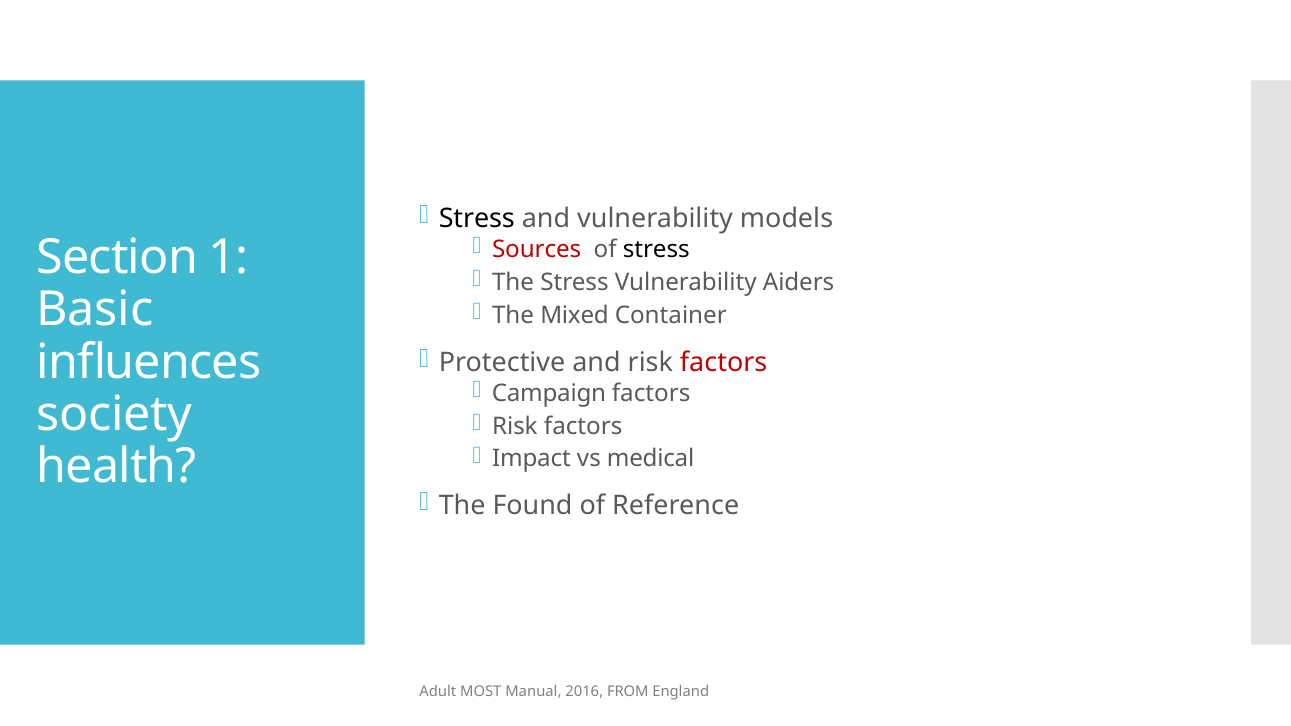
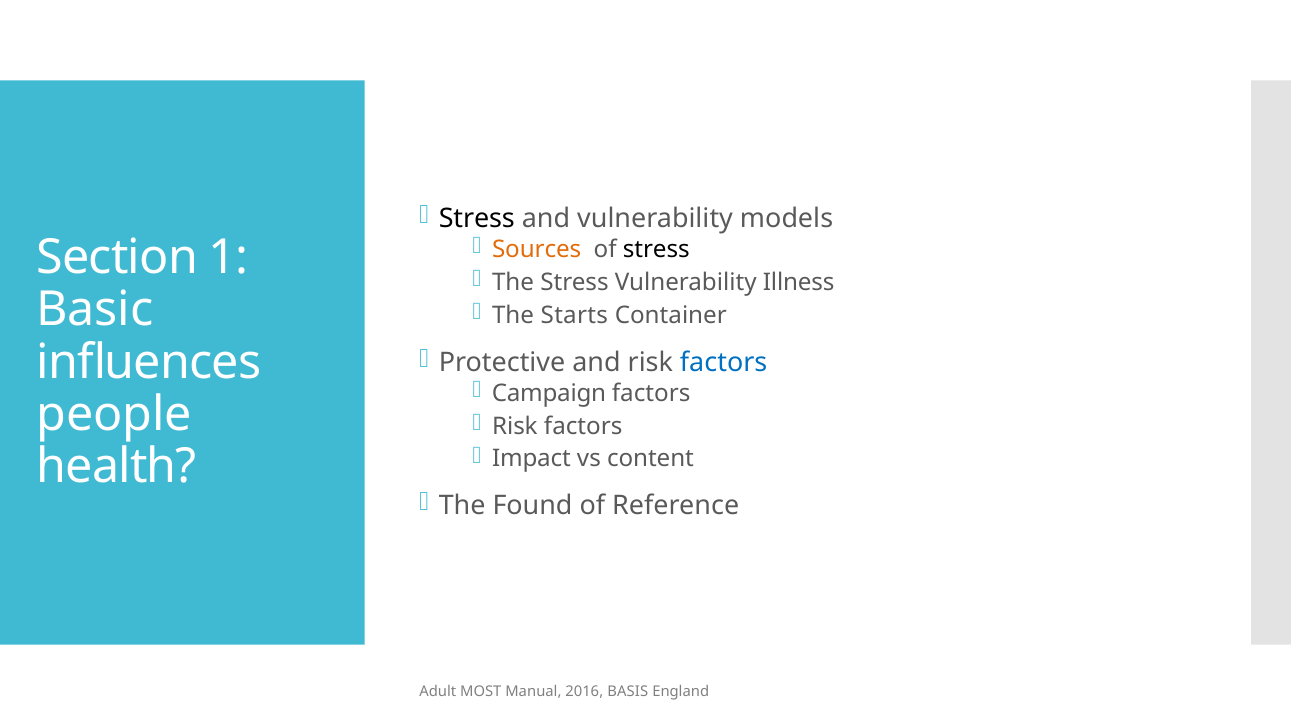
Sources colour: red -> orange
Aiders: Aiders -> Illness
Mixed: Mixed -> Starts
factors at (724, 362) colour: red -> blue
society: society -> people
medical: medical -> content
FROM: FROM -> BASIS
